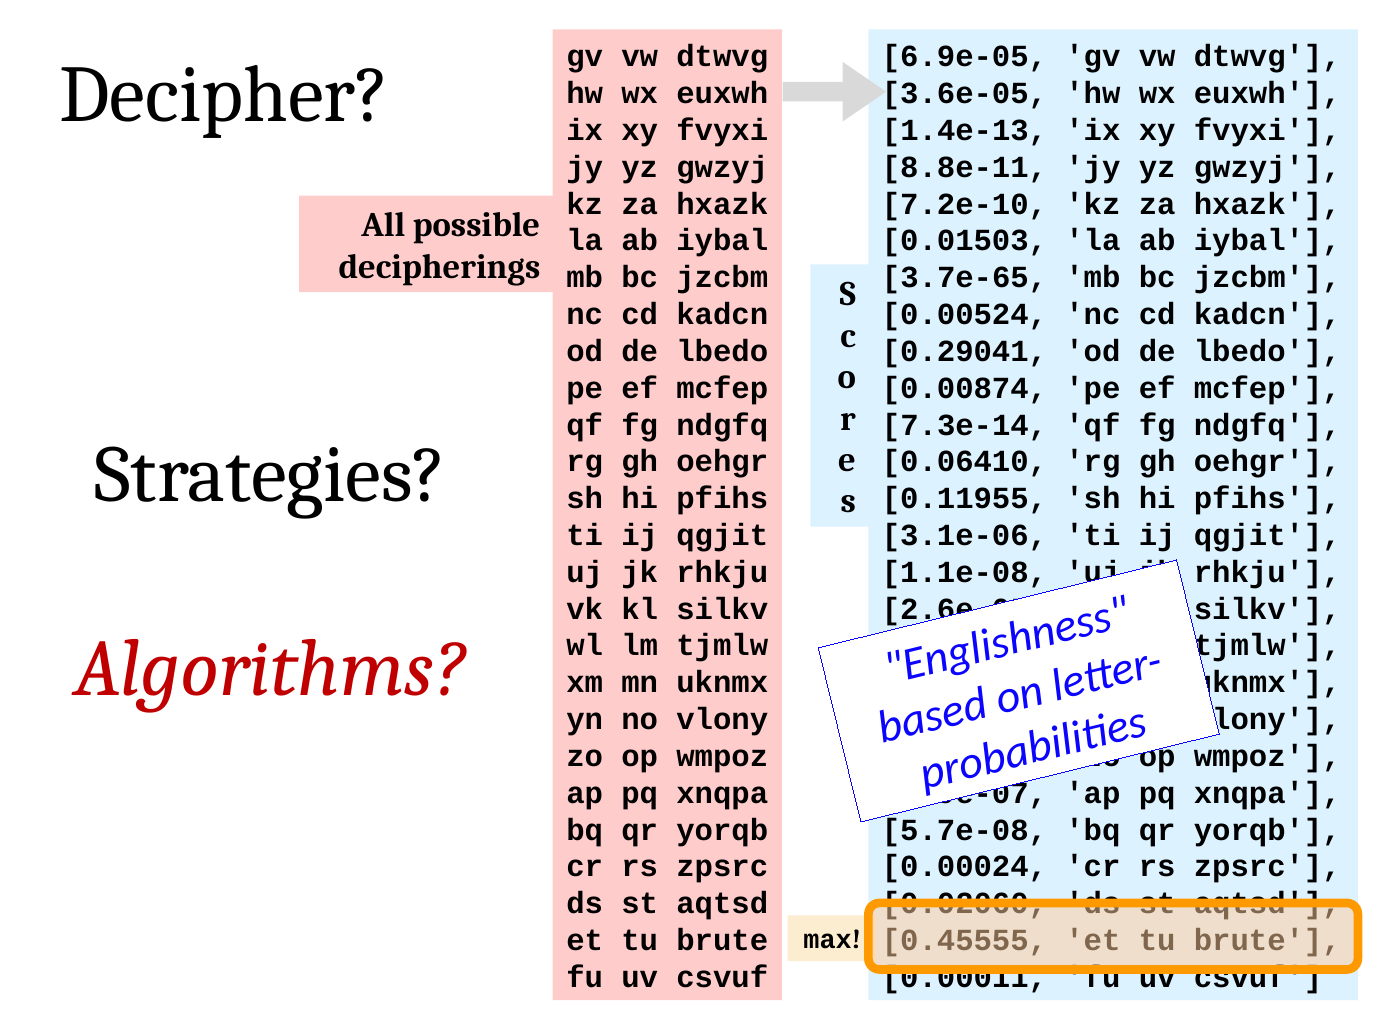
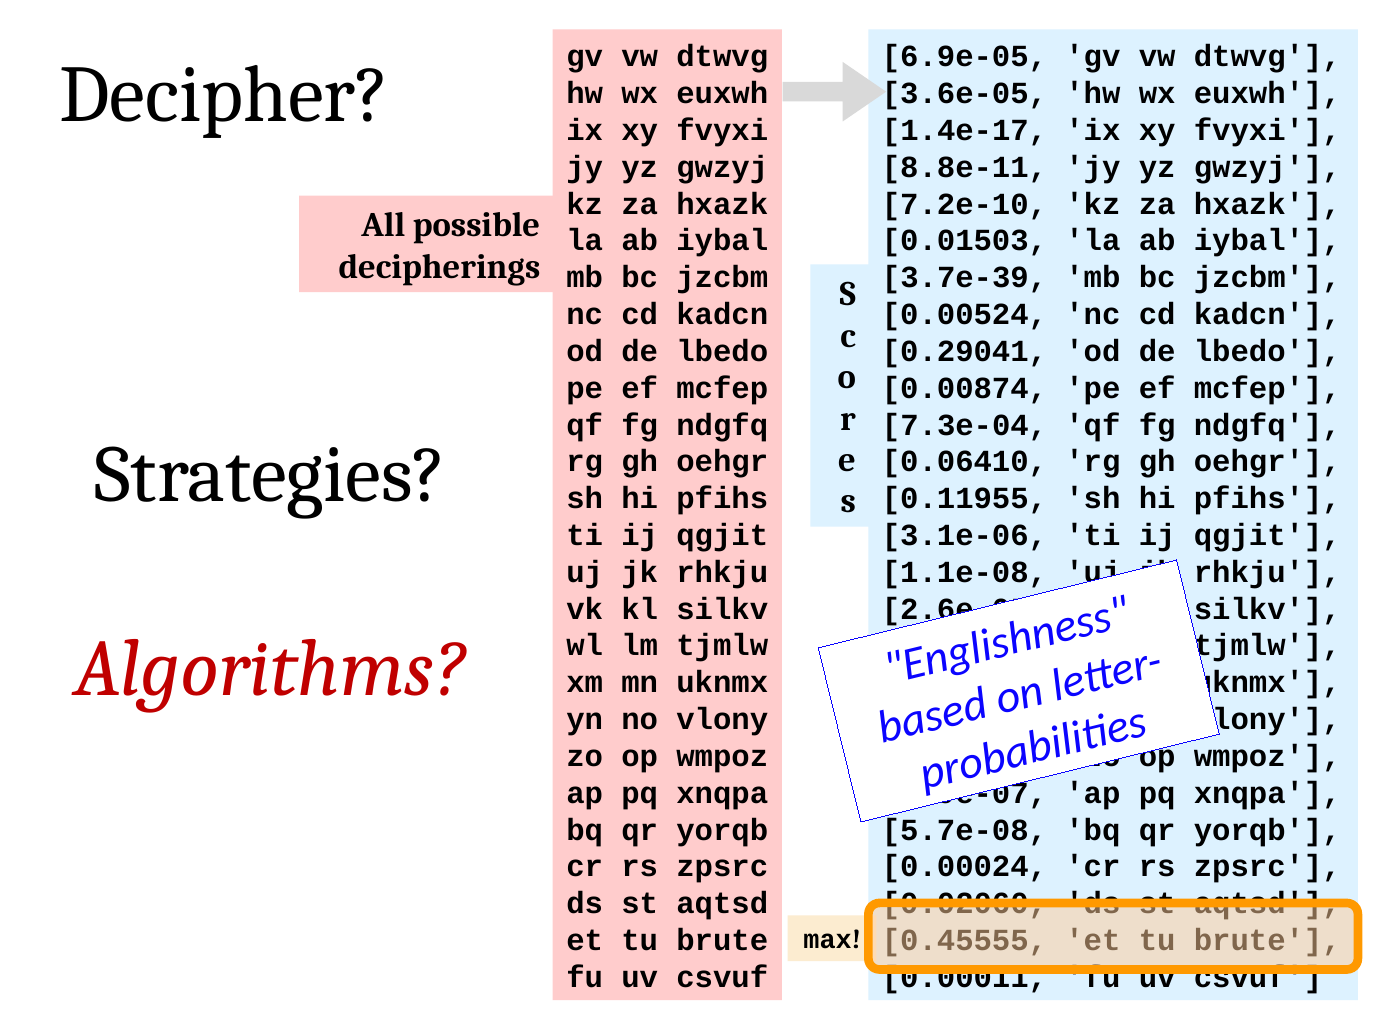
1.4e-13: 1.4e-13 -> 1.4e-17
3.7e-65: 3.7e-65 -> 3.7e-39
7.3e-14: 7.3e-14 -> 7.3e-04
